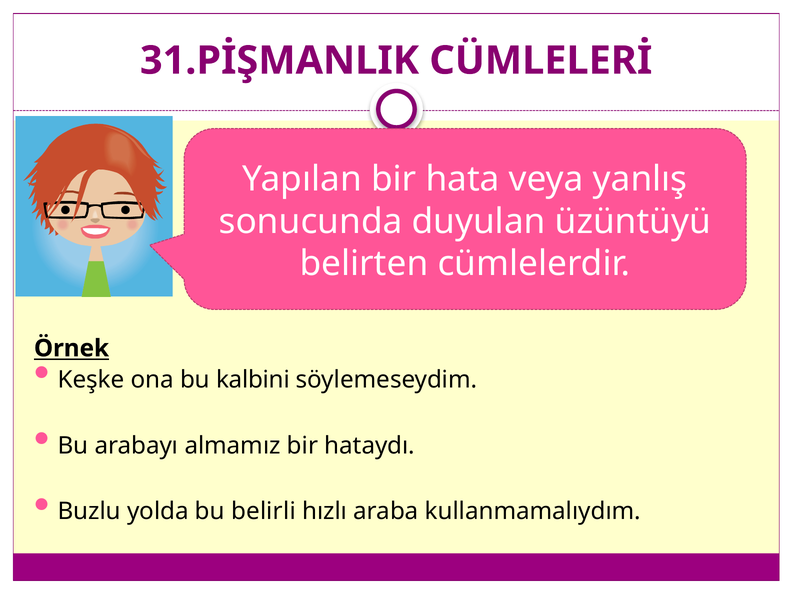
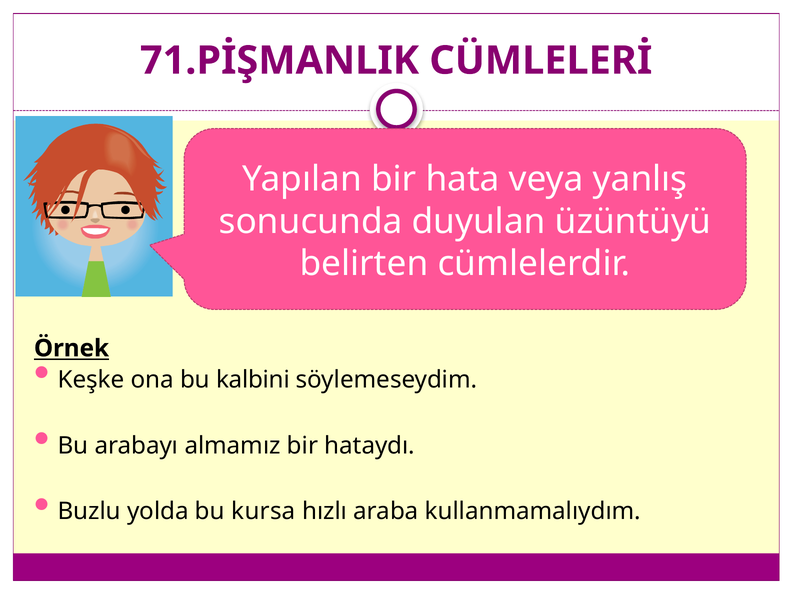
31.PİŞMANLIK: 31.PİŞMANLIK -> 71.PİŞMANLIK
belirli: belirli -> kursa
